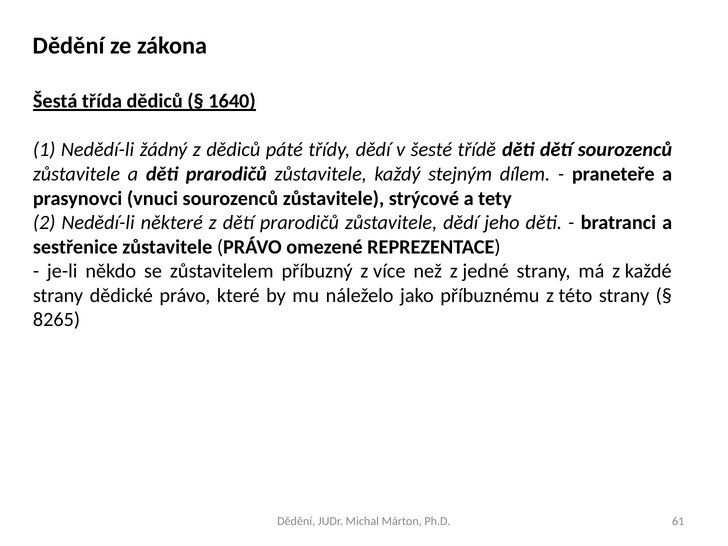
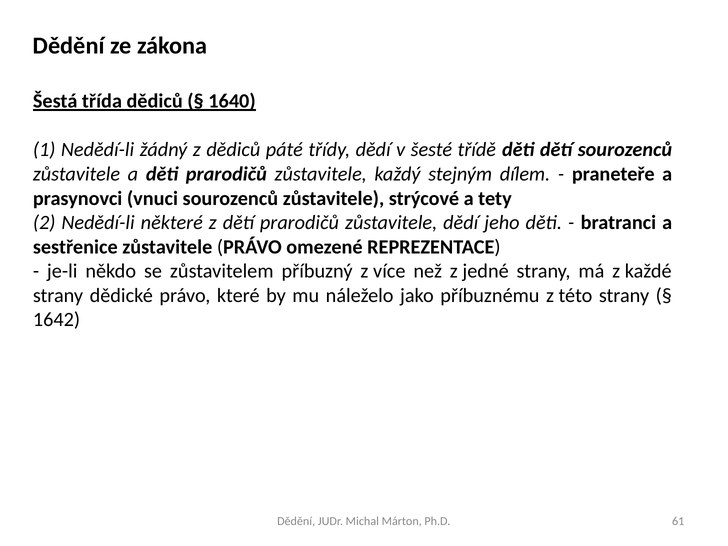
8265: 8265 -> 1642
